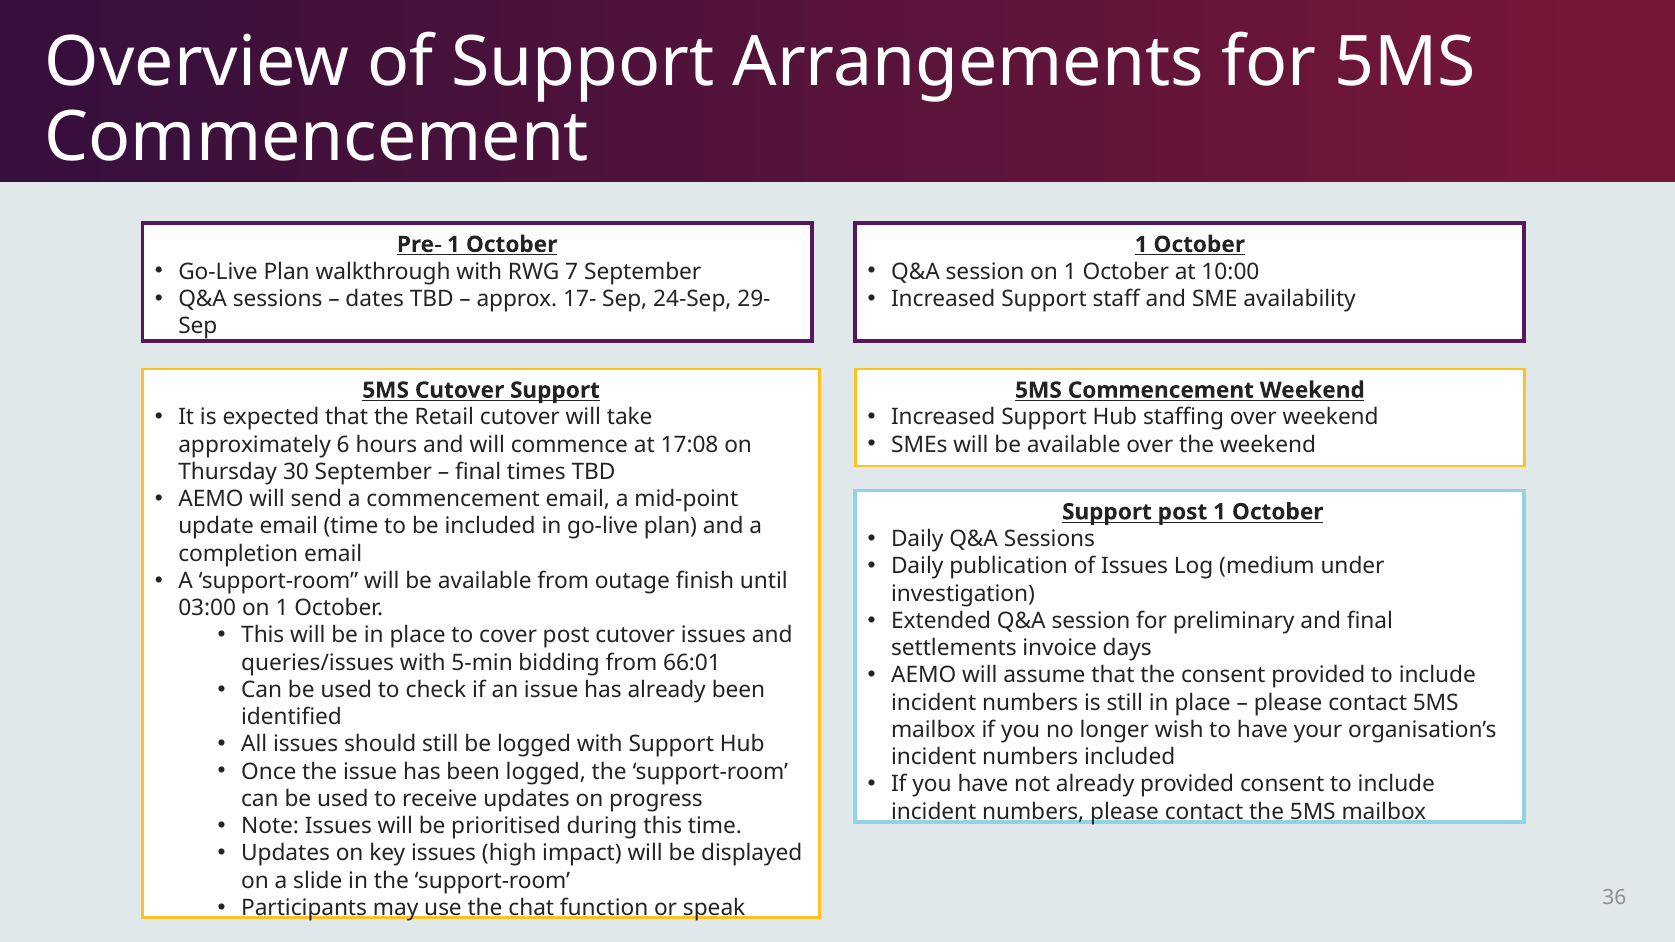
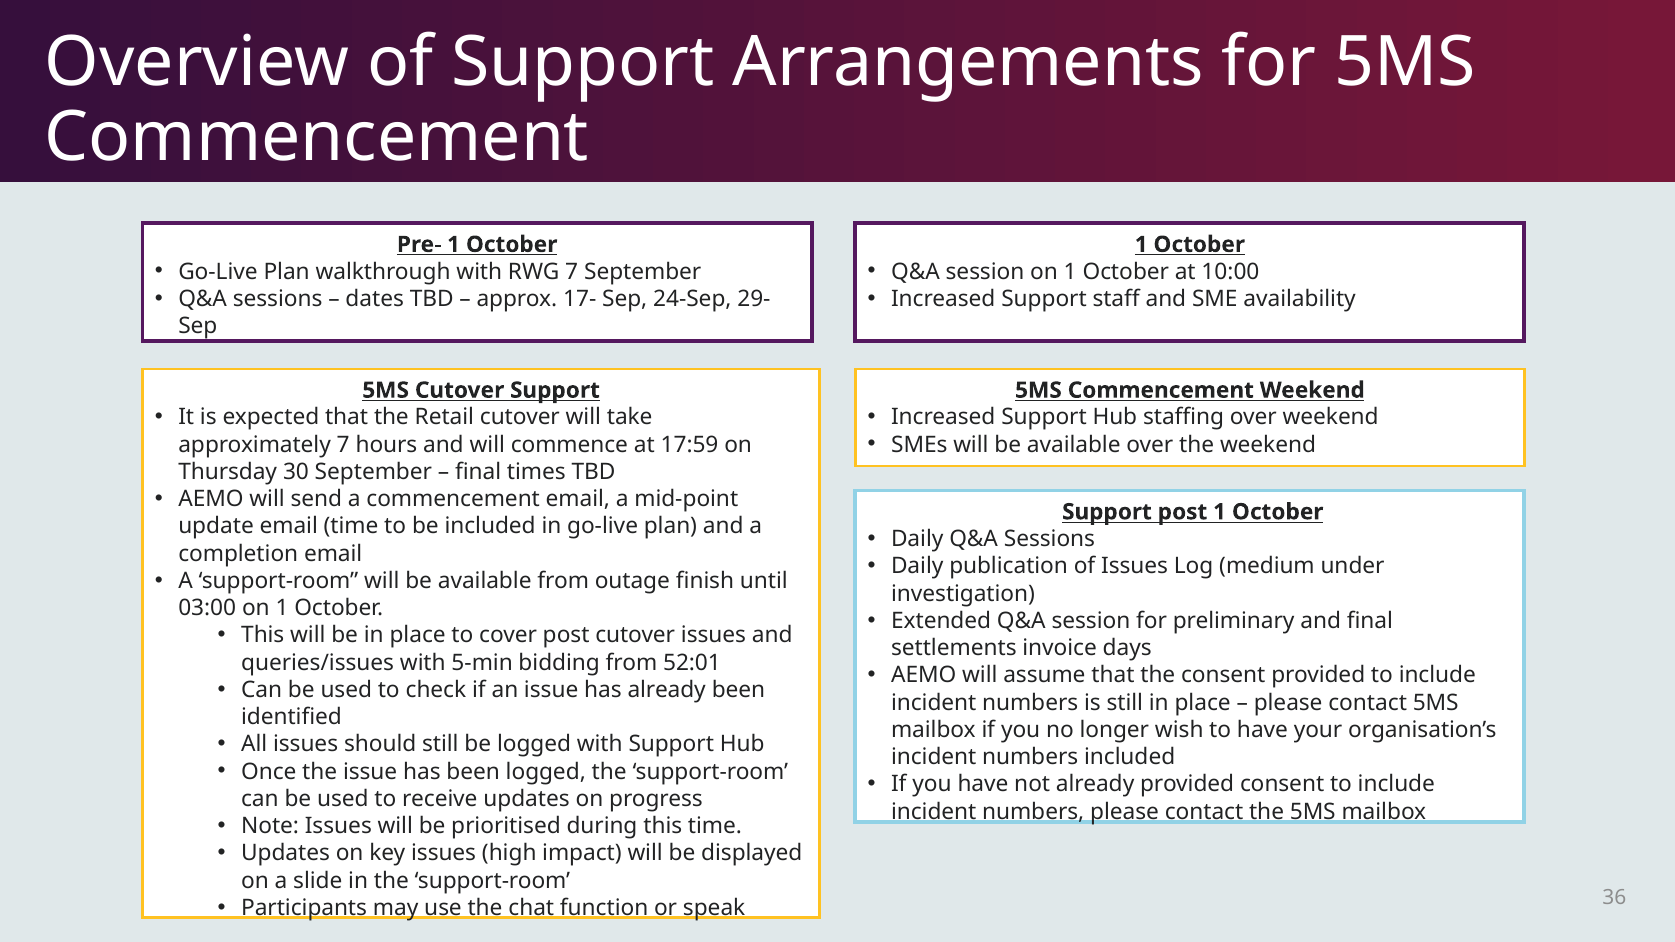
approximately 6: 6 -> 7
17:08: 17:08 -> 17:59
66:01: 66:01 -> 52:01
